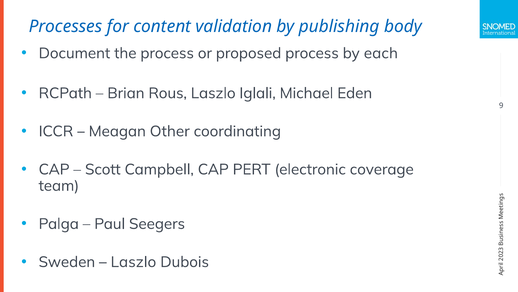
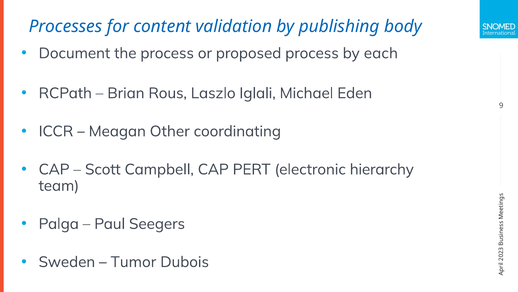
coverage: coverage -> hierarchy
Laszlo at (133, 261): Laszlo -> Tumor
